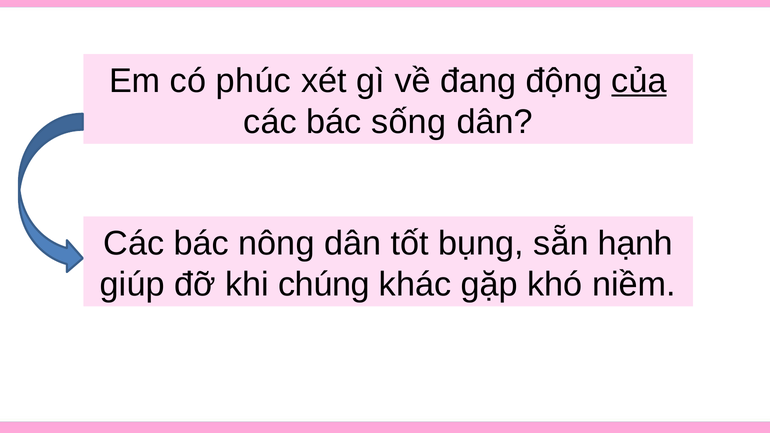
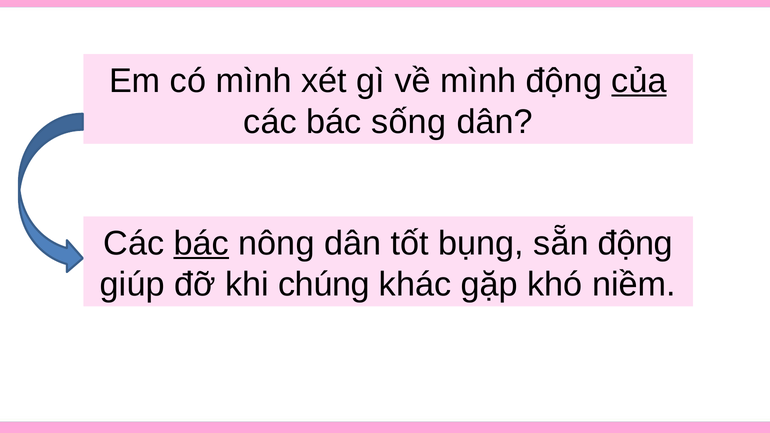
có phúc: phúc -> mình
về đang: đang -> mình
bác at (201, 243) underline: none -> present
sẵn hạnh: hạnh -> động
